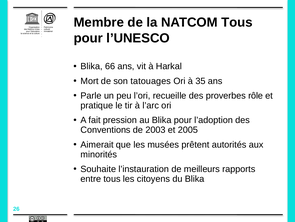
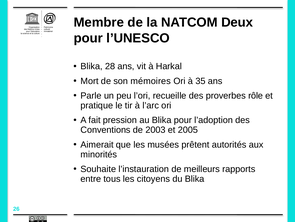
NATCOM Tous: Tous -> Deux
66: 66 -> 28
tatouages: tatouages -> mémoires
